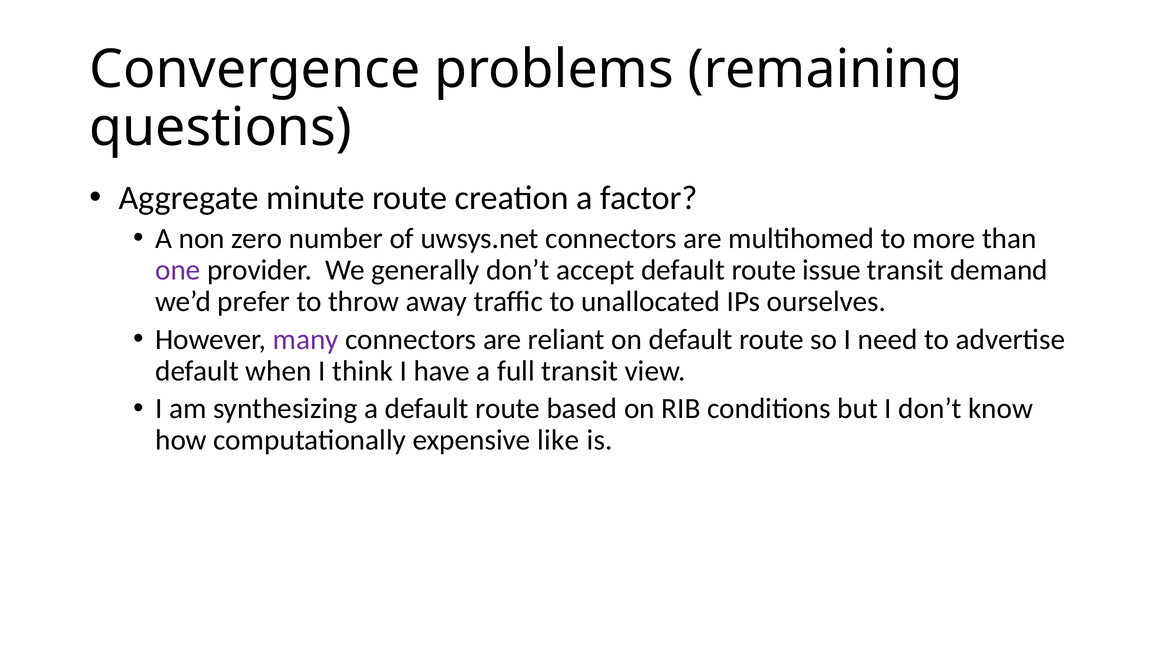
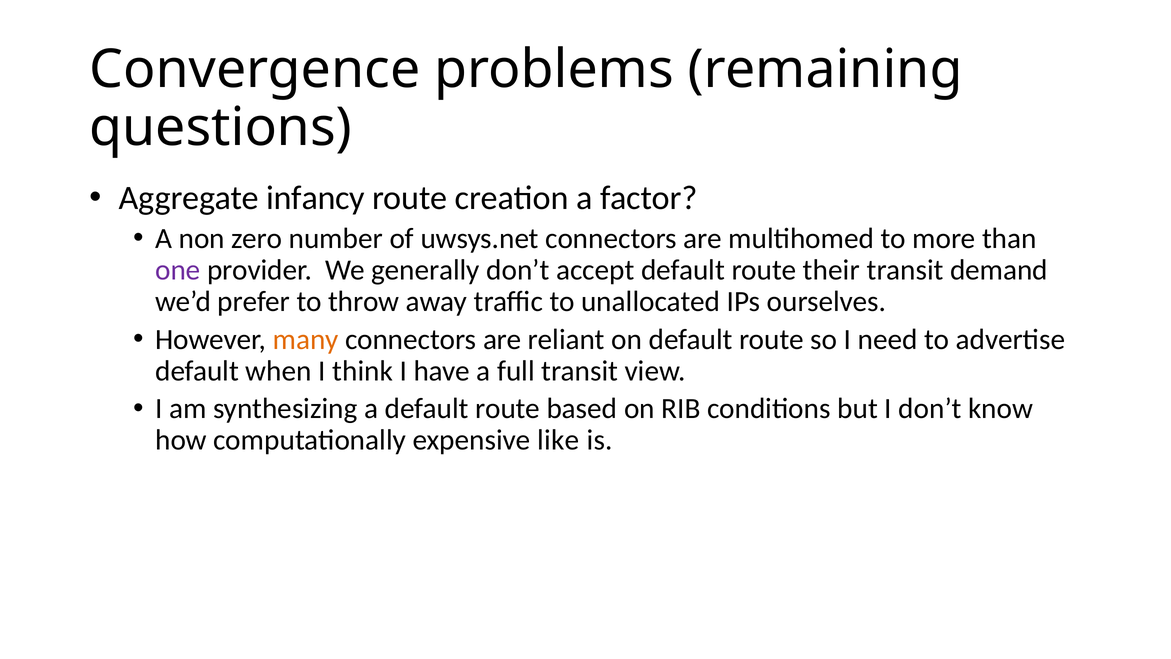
minute: minute -> infancy
issue: issue -> their
many colour: purple -> orange
